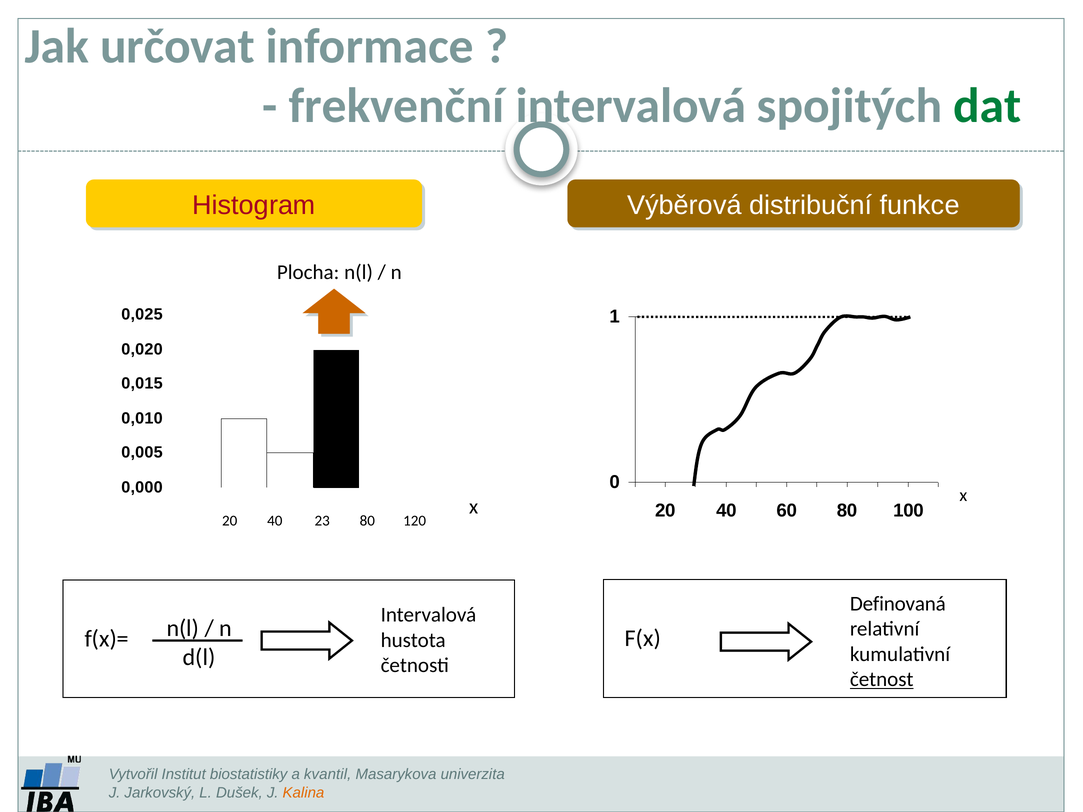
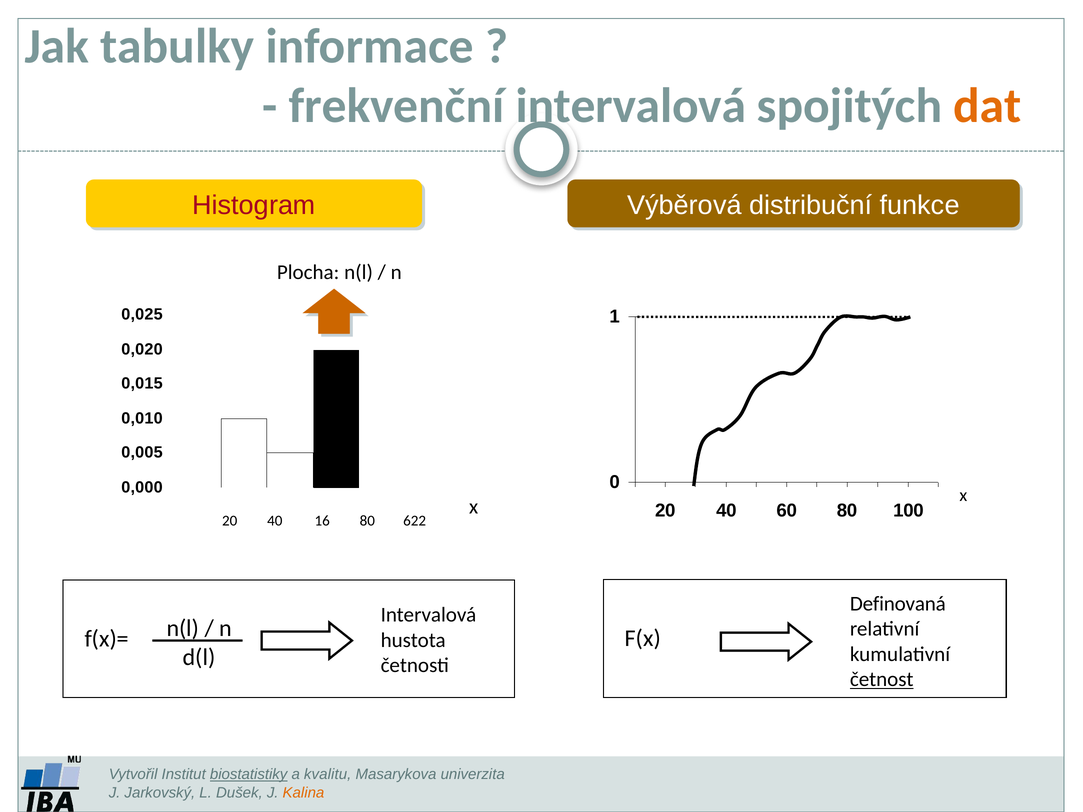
určovat: určovat -> tabulky
dat colour: green -> orange
23: 23 -> 16
120: 120 -> 622
biostatistiky underline: none -> present
kvantil: kvantil -> kvalitu
